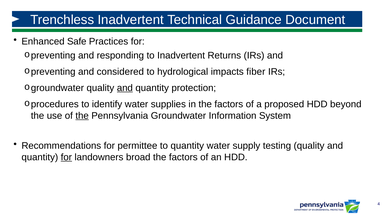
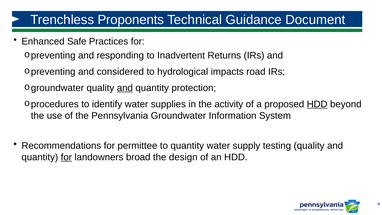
Trenchless Inadvertent: Inadvertent -> Proponents
fiber: fiber -> road
in the factors: factors -> activity
HDD at (317, 104) underline: none -> present
the at (82, 116) underline: present -> none
factors at (183, 157): factors -> design
